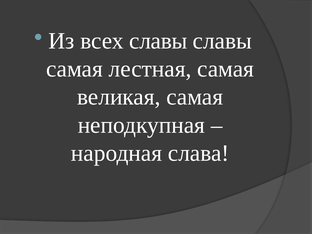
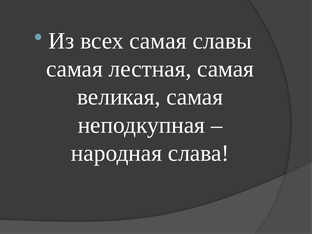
всех славы: славы -> самая
